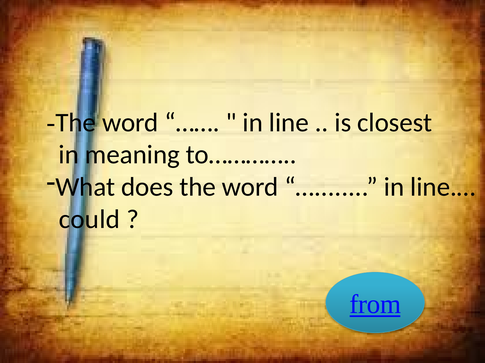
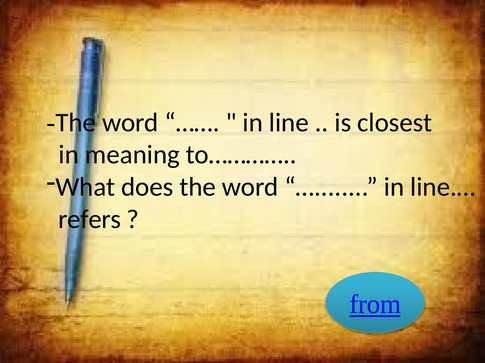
could: could -> refers
